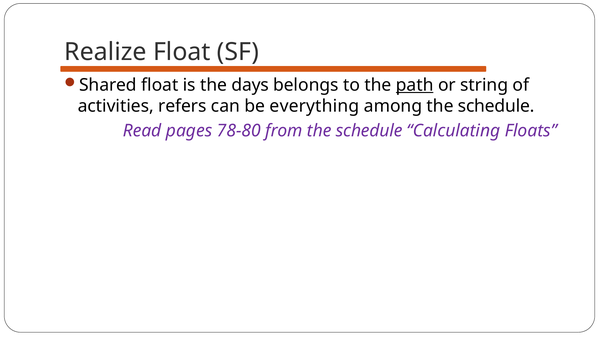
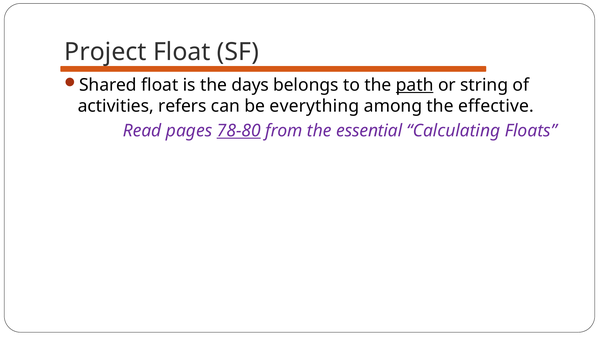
Realize: Realize -> Project
among the schedule: schedule -> effective
78-80 underline: none -> present
from the schedule: schedule -> essential
